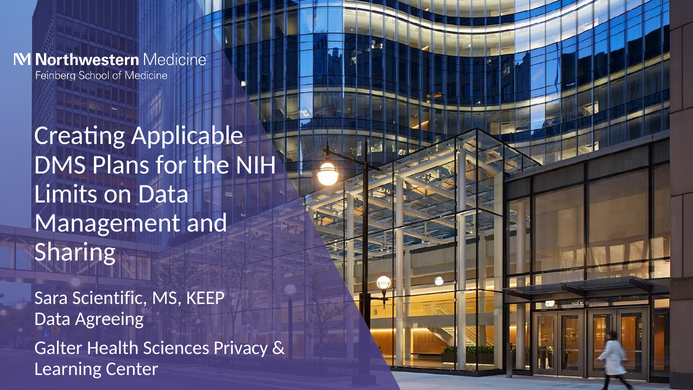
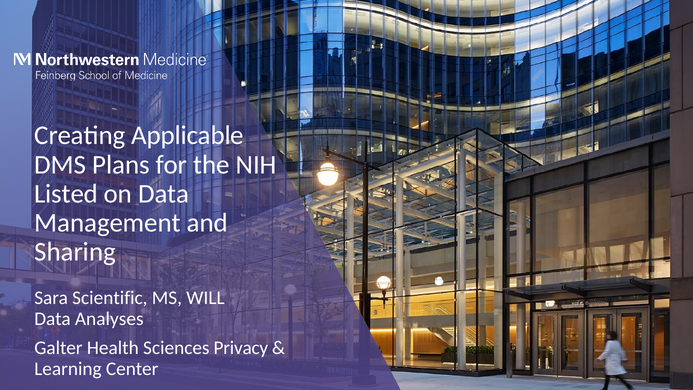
Limits: Limits -> Listed
KEEP: KEEP -> WILL
Agreeing: Agreeing -> Analyses
